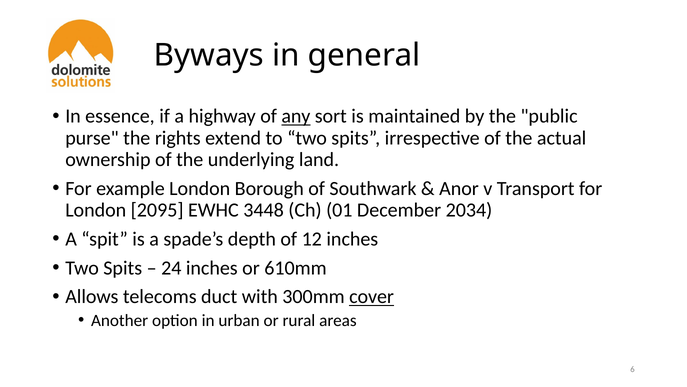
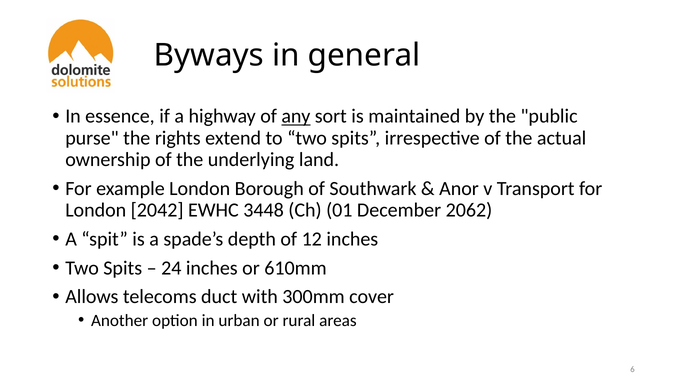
2095: 2095 -> 2042
2034: 2034 -> 2062
cover underline: present -> none
